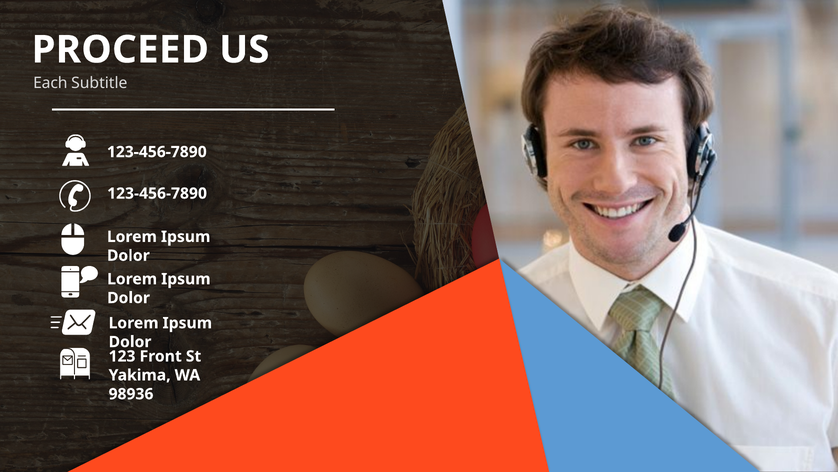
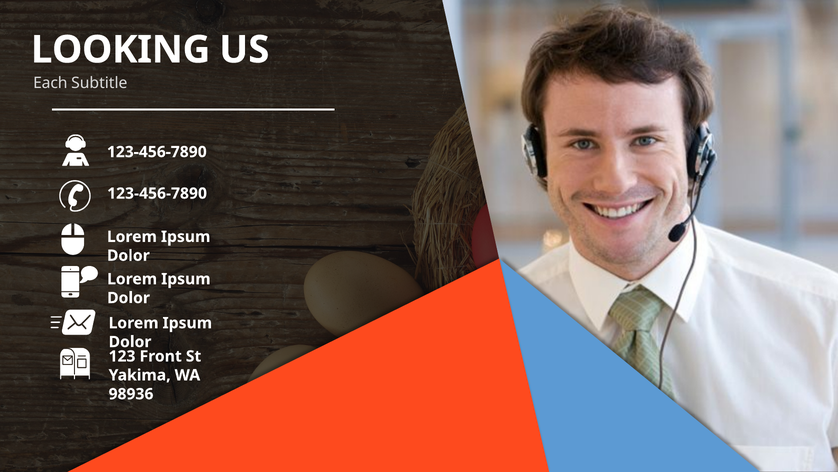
PROCEED: PROCEED -> LOOKING
